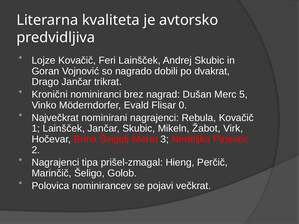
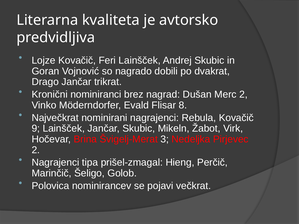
Merc 5: 5 -> 2
0: 0 -> 8
1: 1 -> 9
